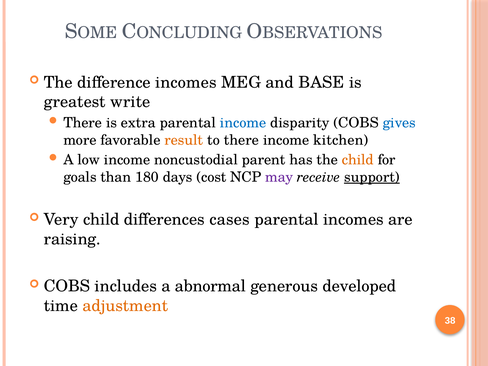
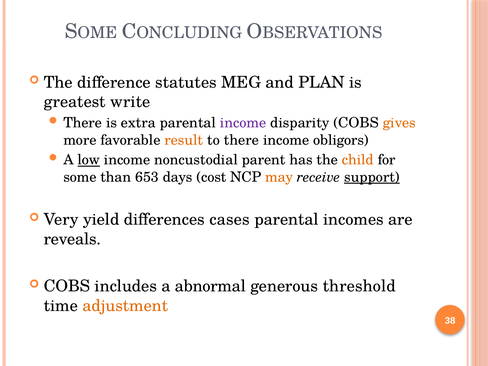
difference incomes: incomes -> statutes
BASE: BASE -> PLAN
income at (243, 123) colour: blue -> purple
gives colour: blue -> orange
kitchen: kitchen -> obligors
low underline: none -> present
goals: goals -> some
180: 180 -> 653
may colour: purple -> orange
Very child: child -> yield
raising: raising -> reveals
developed: developed -> threshold
